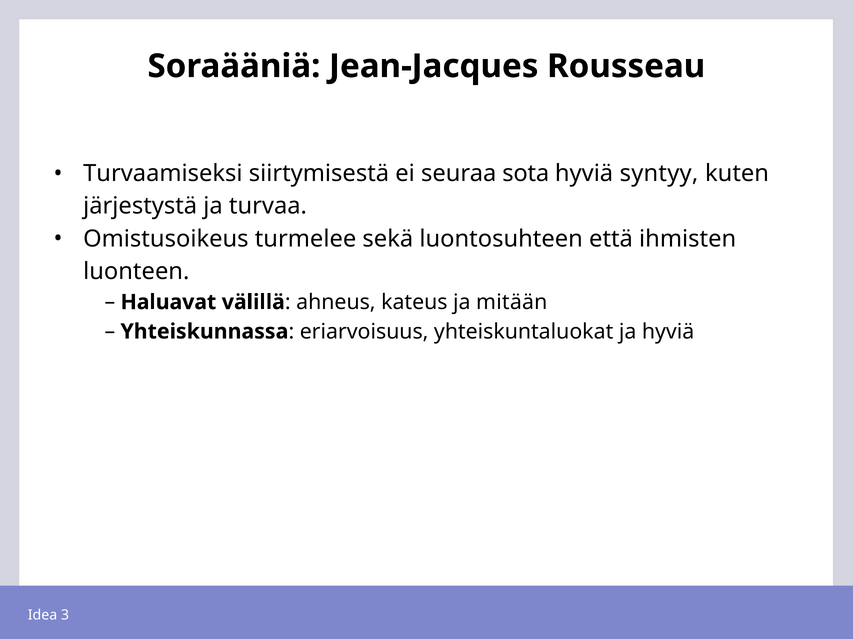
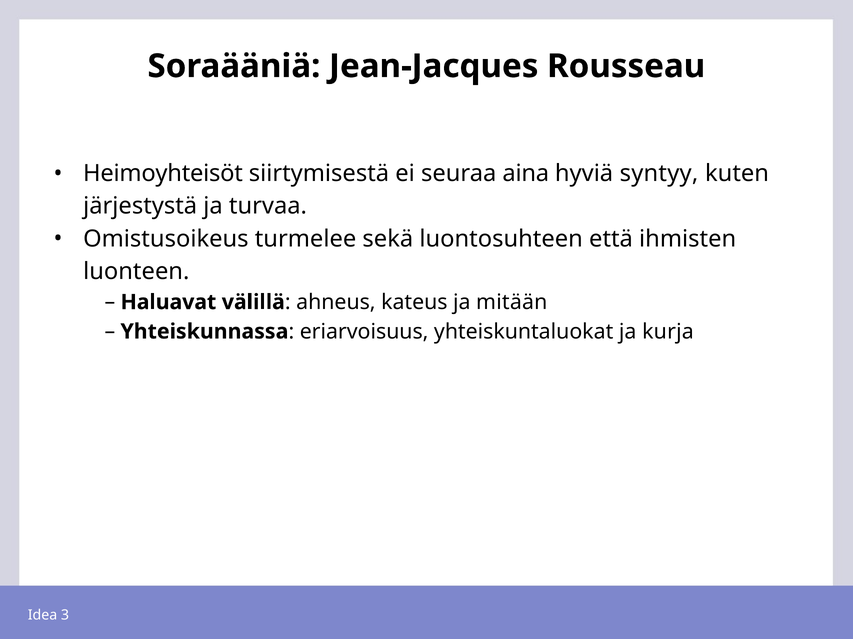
Turvaamiseksi: Turvaamiseksi -> Heimoyhteisöt
sota: sota -> aina
ja hyviä: hyviä -> kurja
